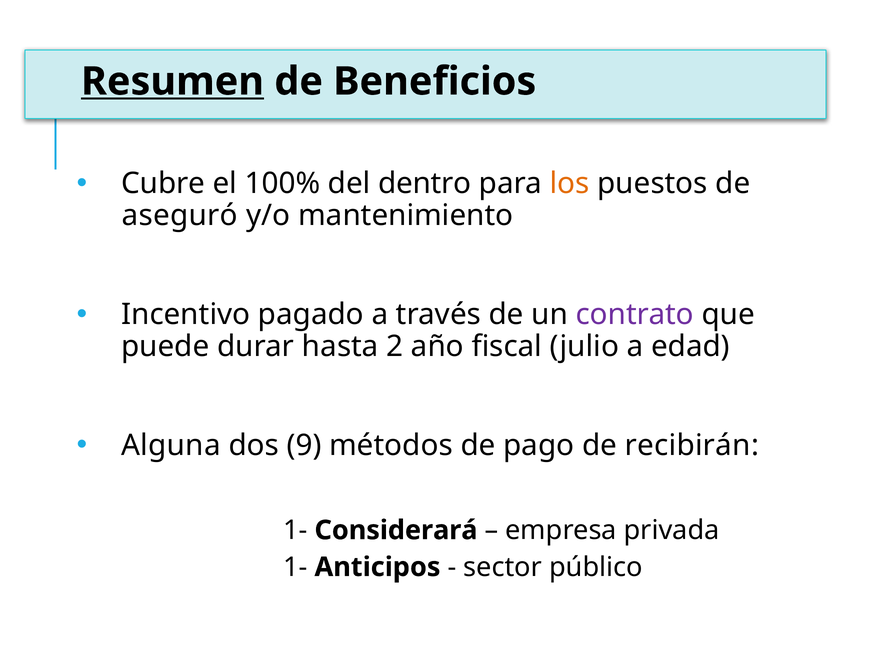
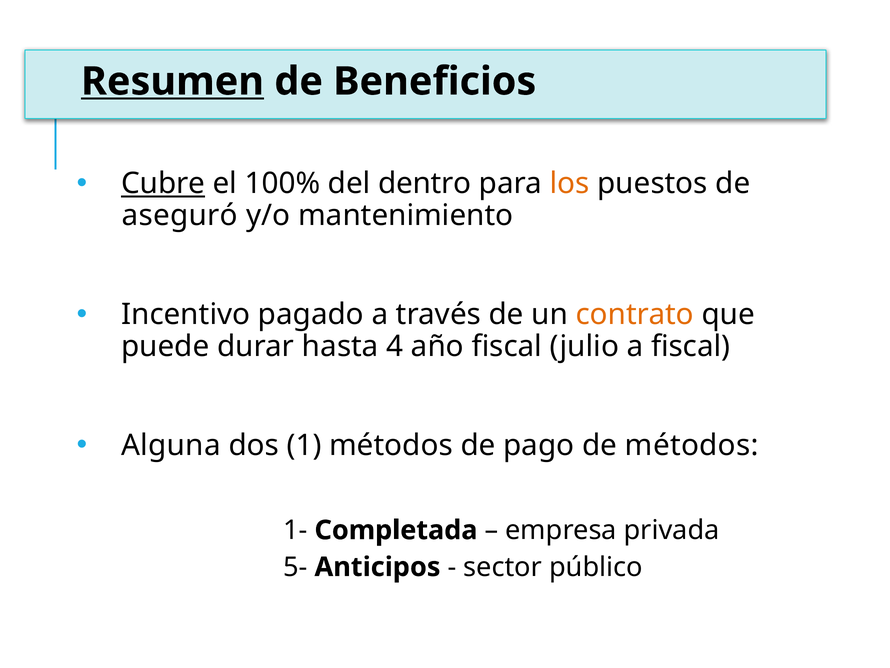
Cubre underline: none -> present
contrato colour: purple -> orange
2: 2 -> 4
a edad: edad -> fiscal
9: 9 -> 1
de recibirán: recibirán -> métodos
Considerará: Considerará -> Completada
1- at (295, 567): 1- -> 5-
